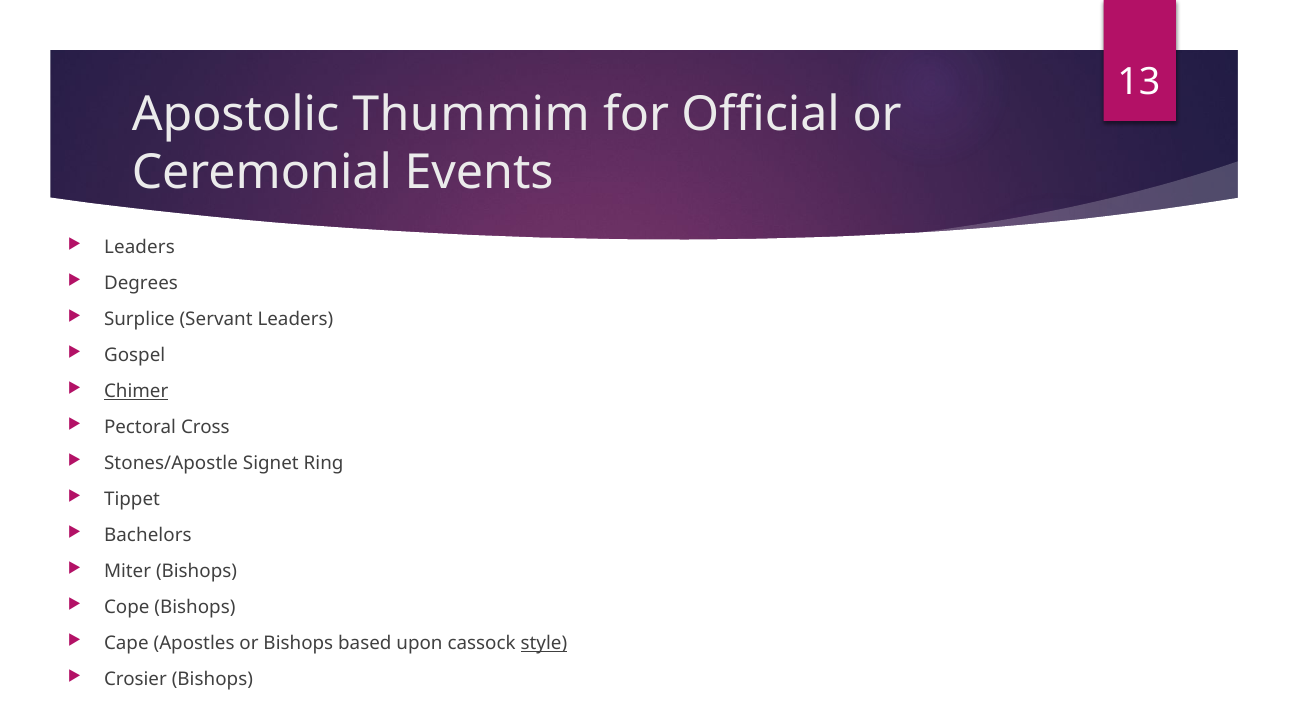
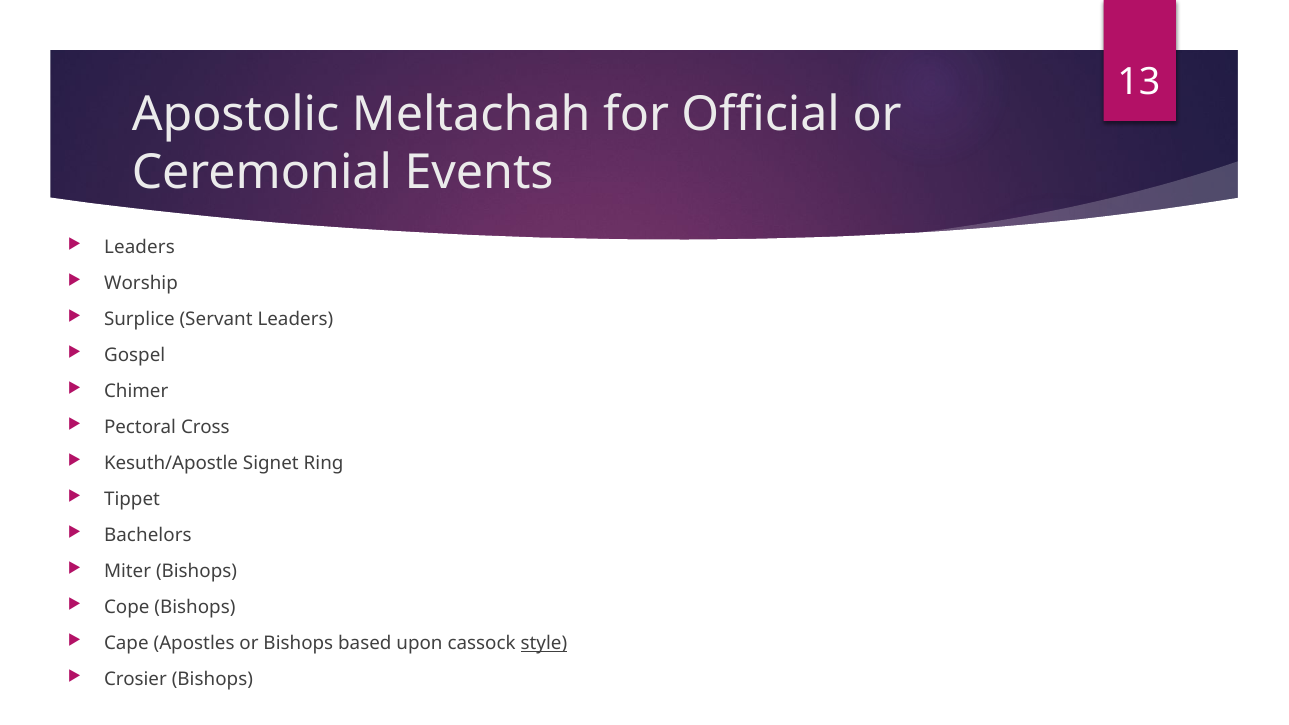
Thummim: Thummim -> Meltachah
Degrees: Degrees -> Worship
Chimer underline: present -> none
Stones/Apostle: Stones/Apostle -> Kesuth/Apostle
